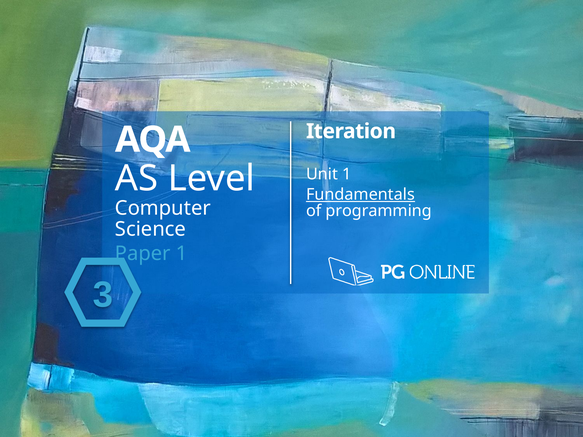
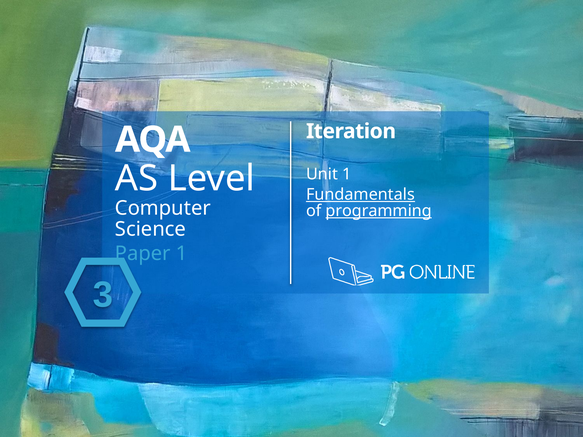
programming underline: none -> present
